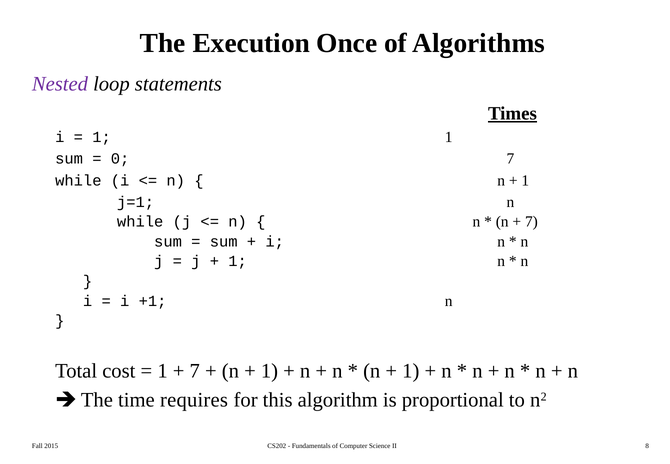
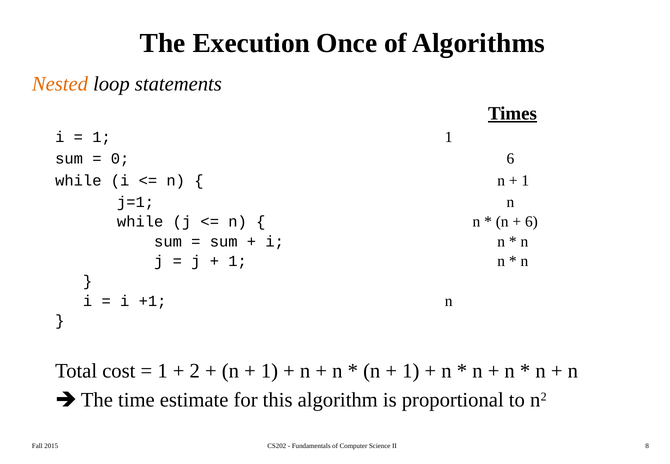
Nested colour: purple -> orange
0 7: 7 -> 6
7 at (531, 222): 7 -> 6
7 at (195, 371): 7 -> 2
requires: requires -> estimate
